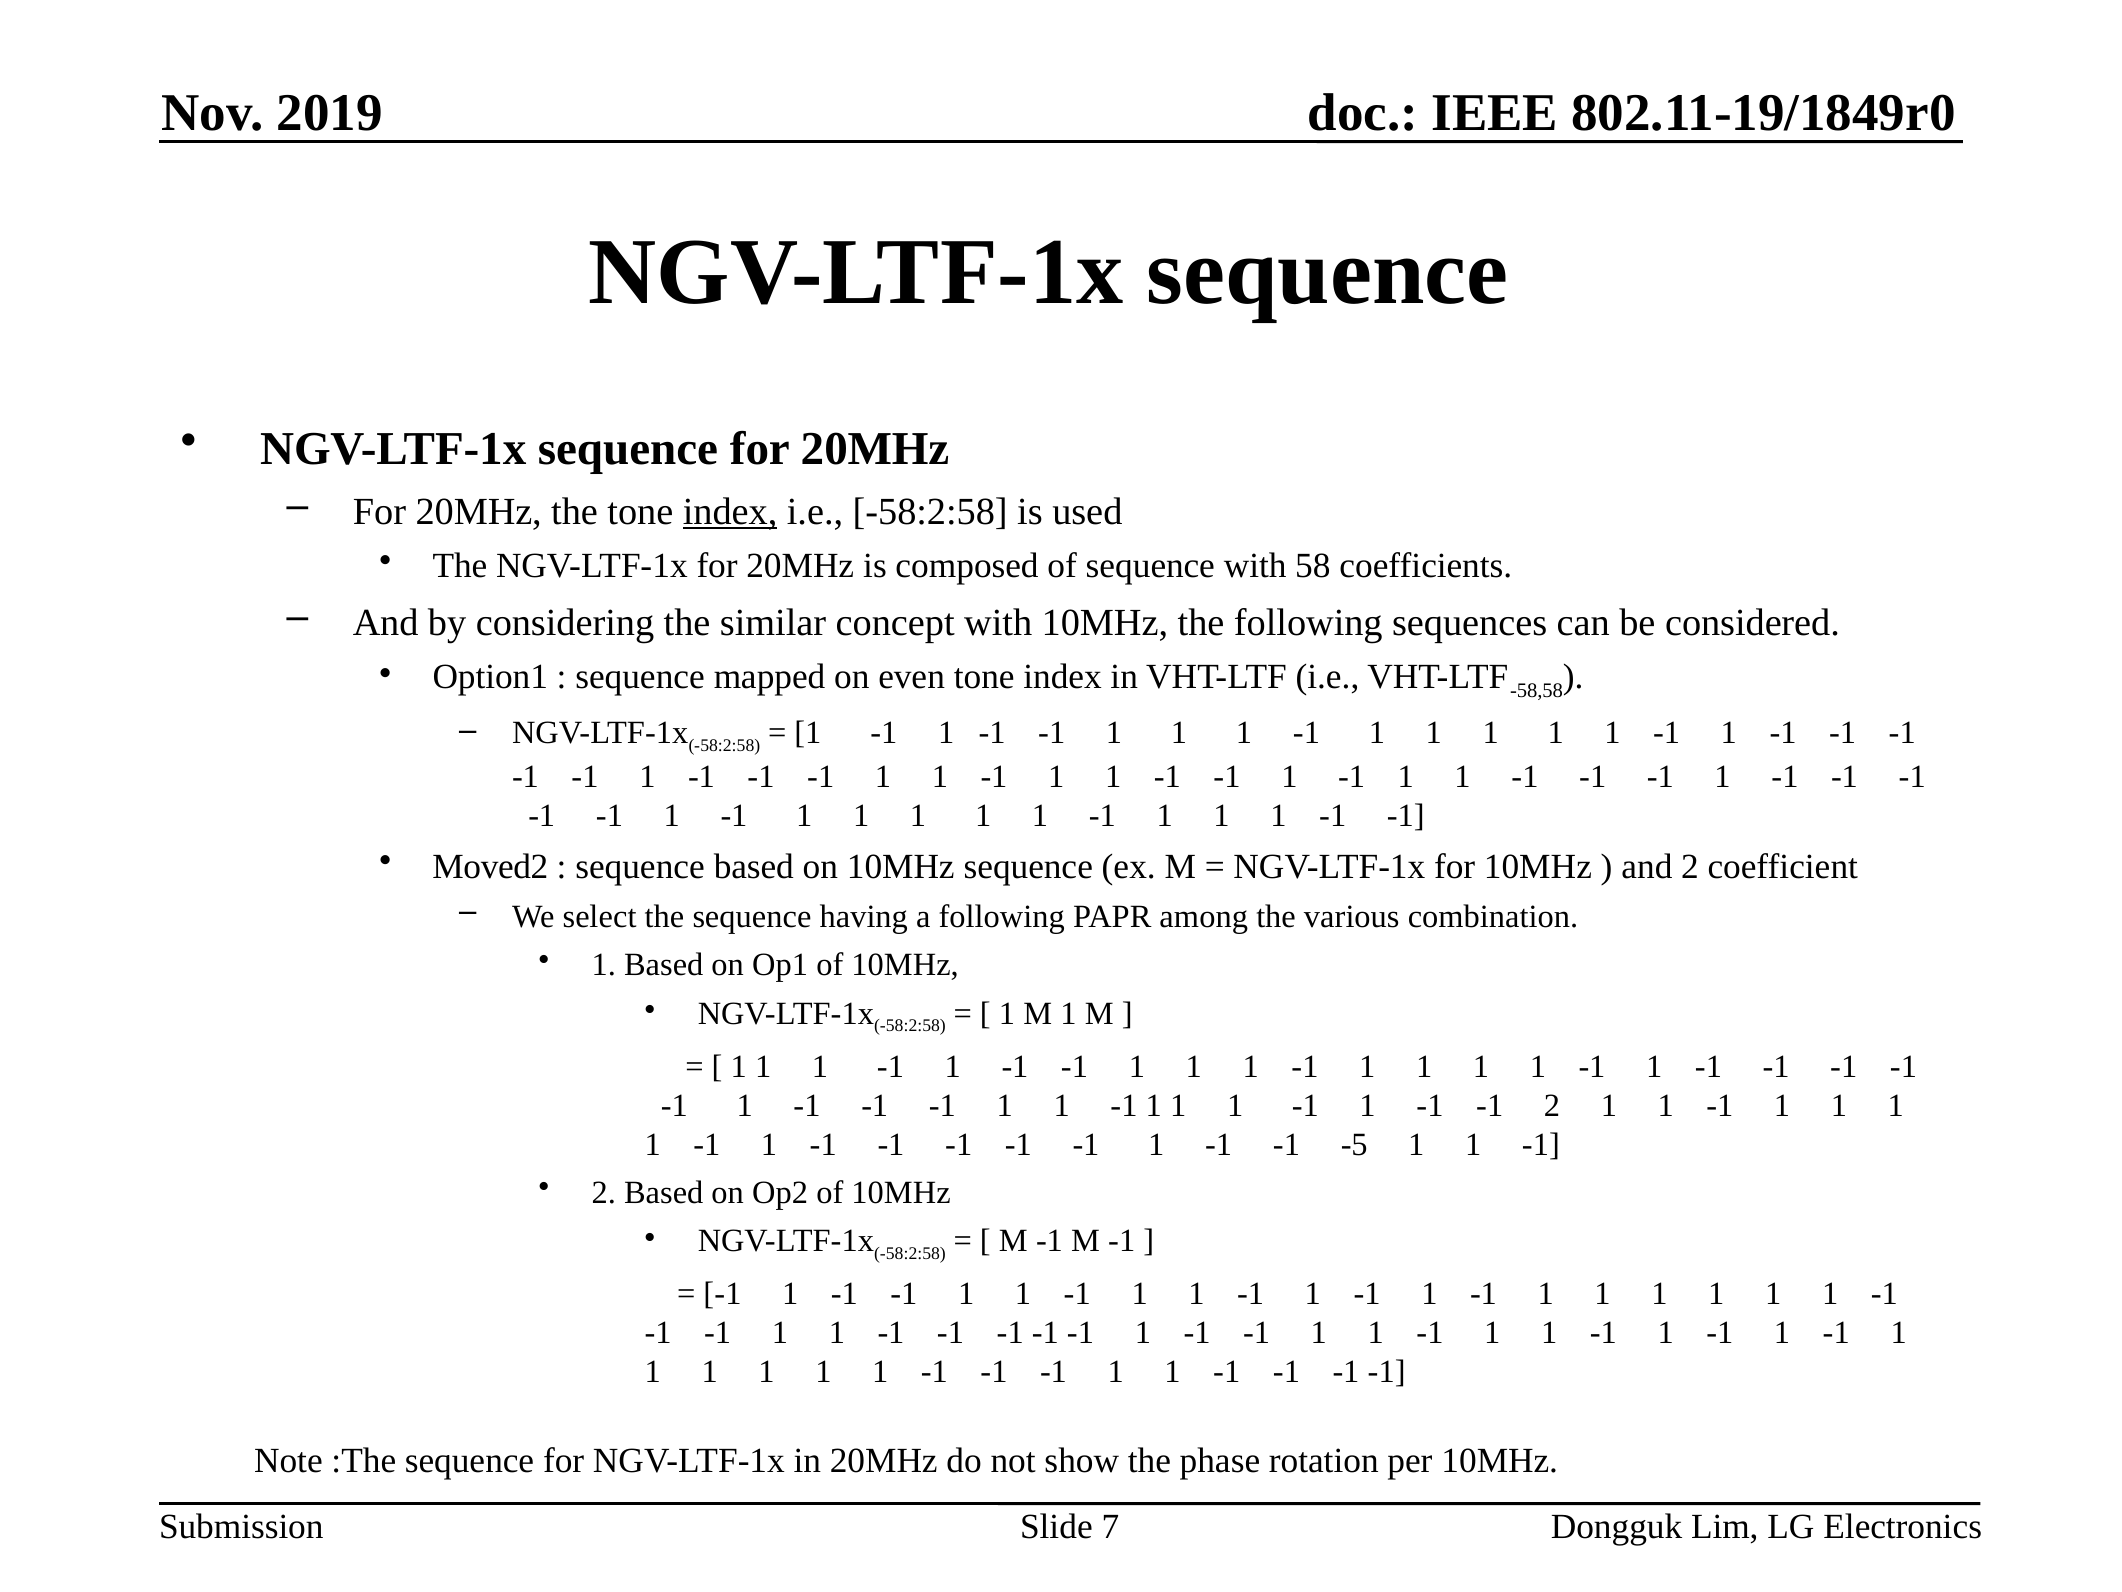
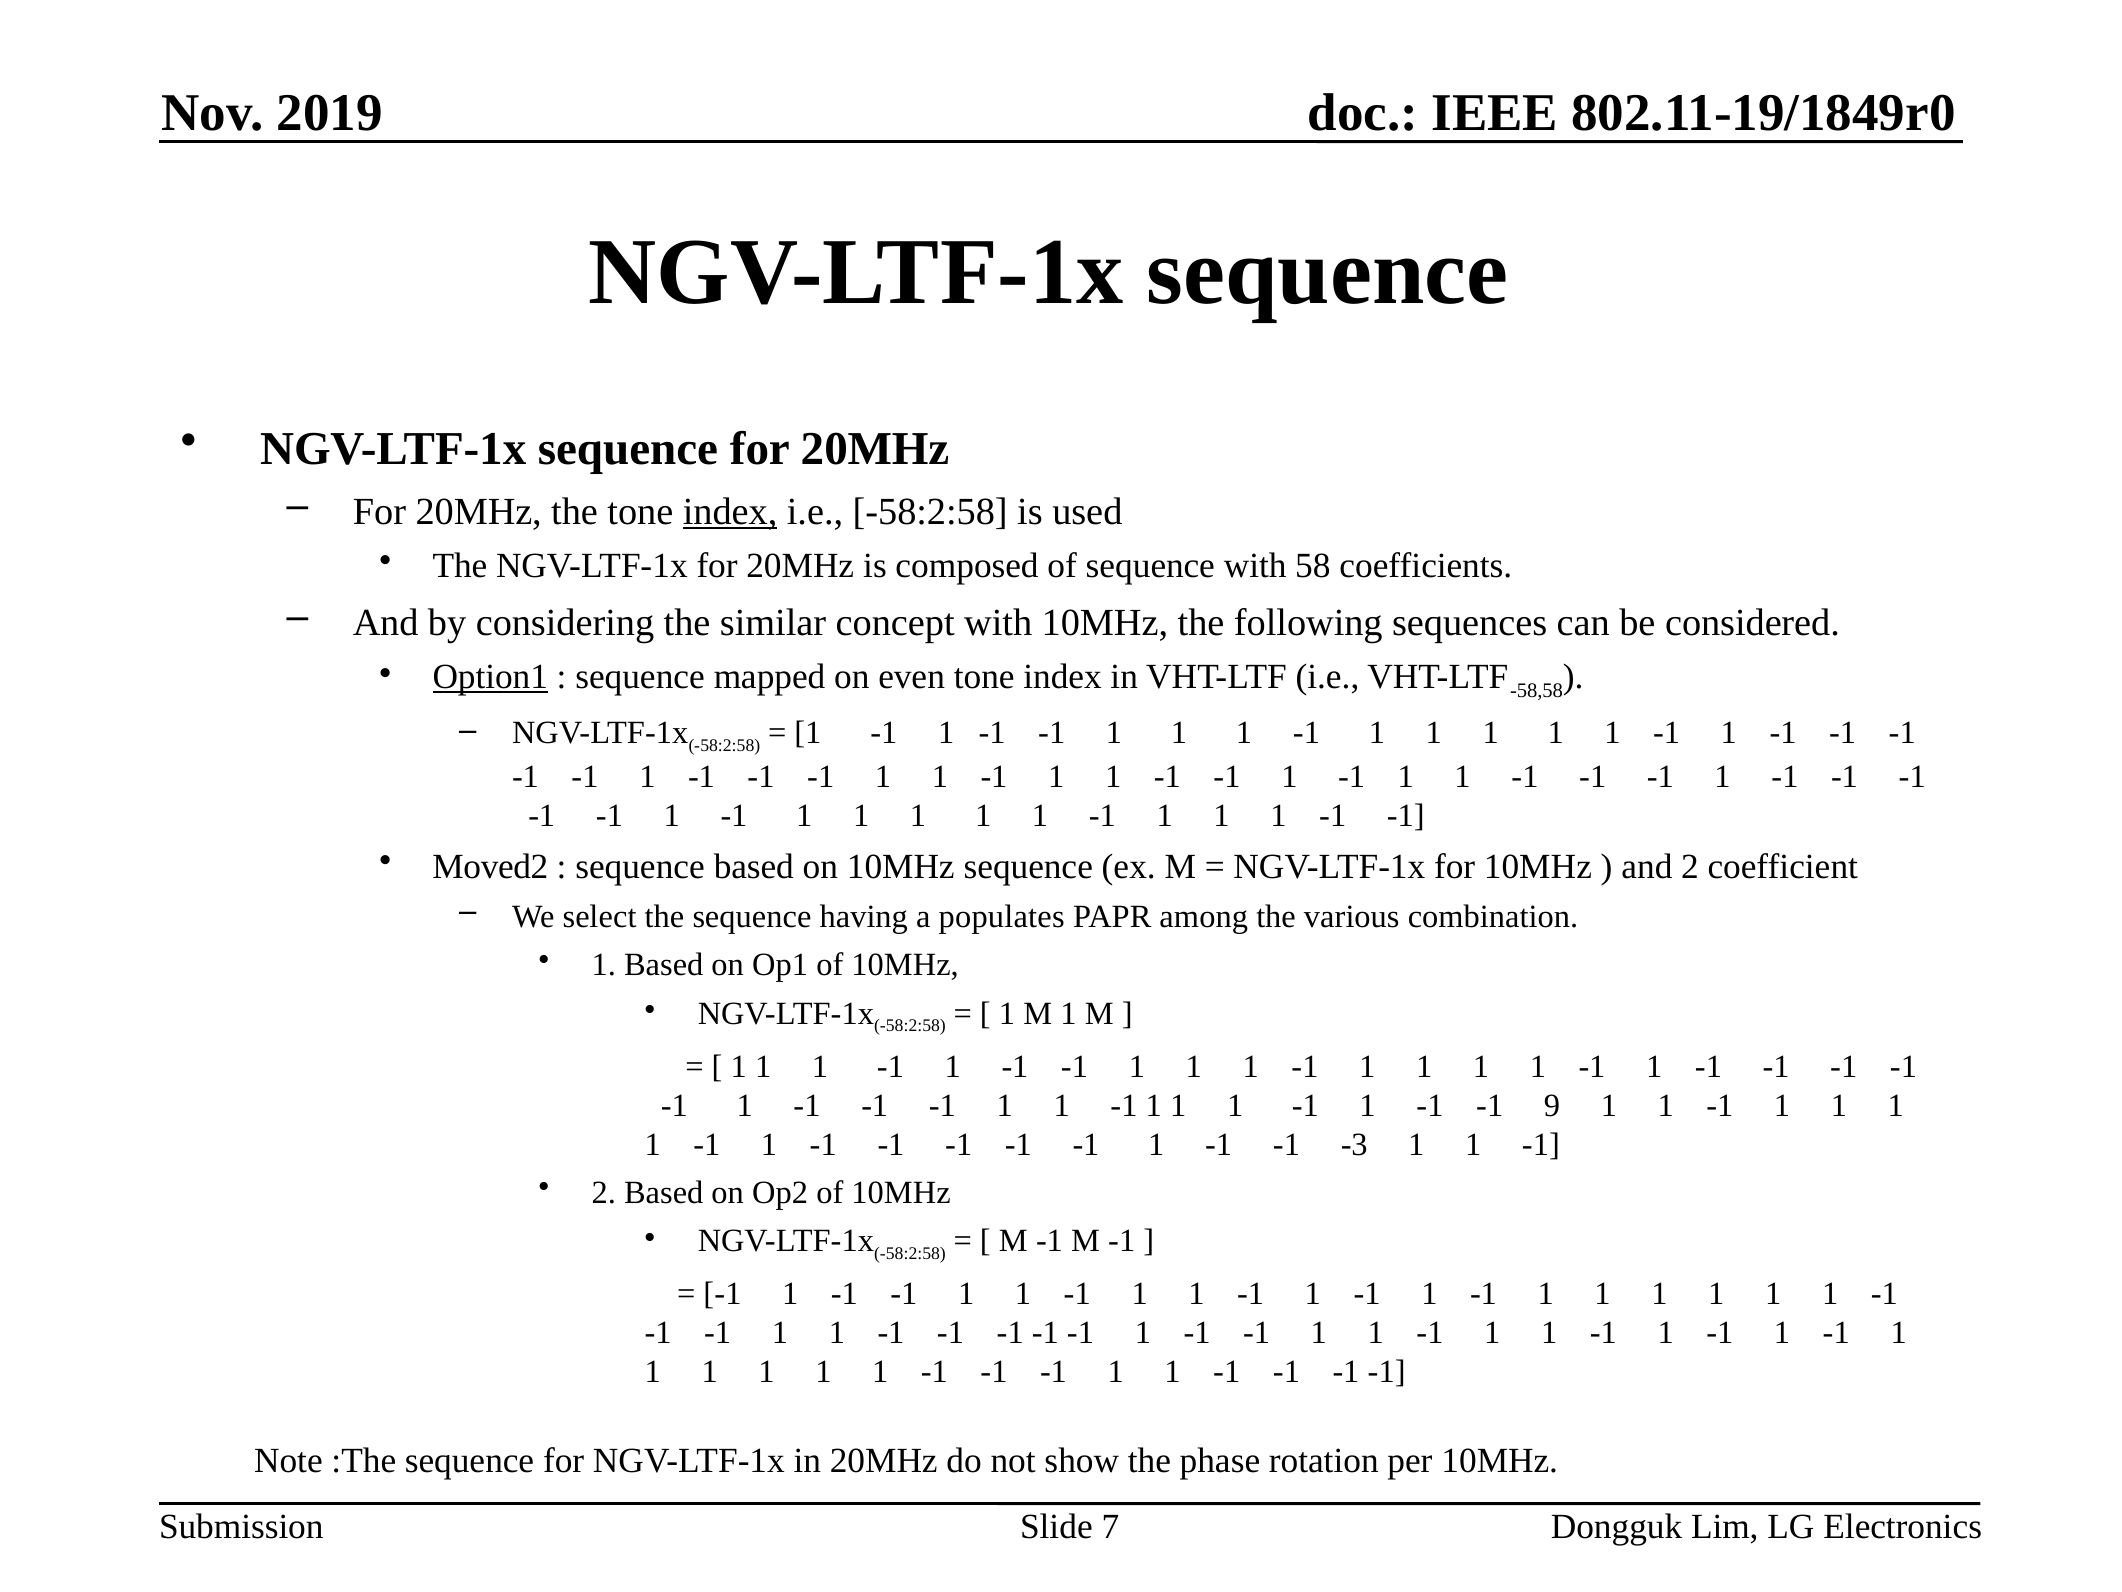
Option1 underline: none -> present
a following: following -> populates
-1 2: 2 -> 9
-5: -5 -> -3
